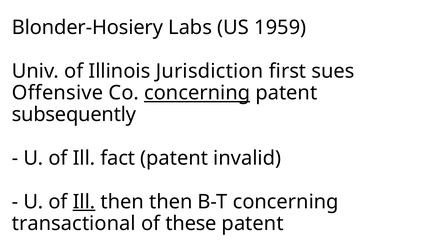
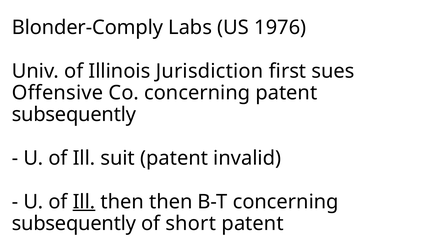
Blonder-Hosiery: Blonder-Hosiery -> Blonder-Comply
1959: 1959 -> 1976
concerning at (197, 93) underline: present -> none
fact: fact -> suit
transactional at (74, 223): transactional -> subsequently
these: these -> short
